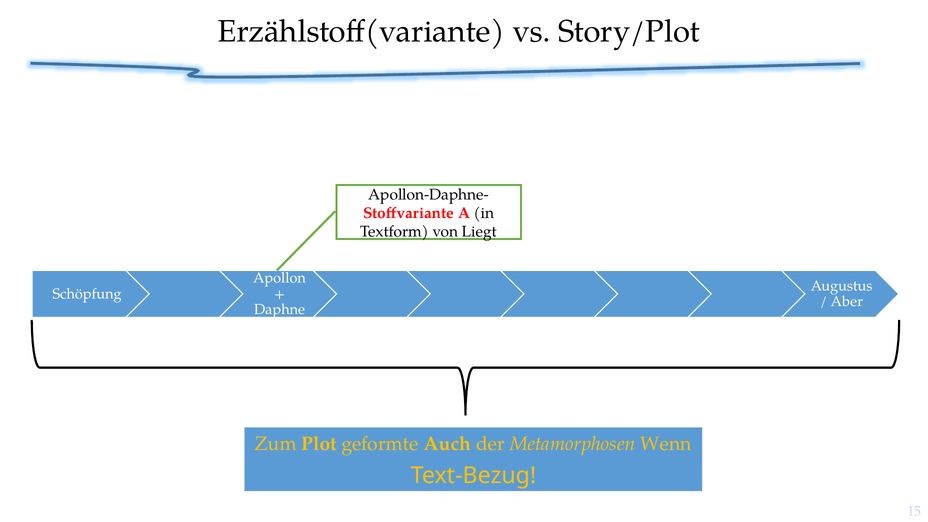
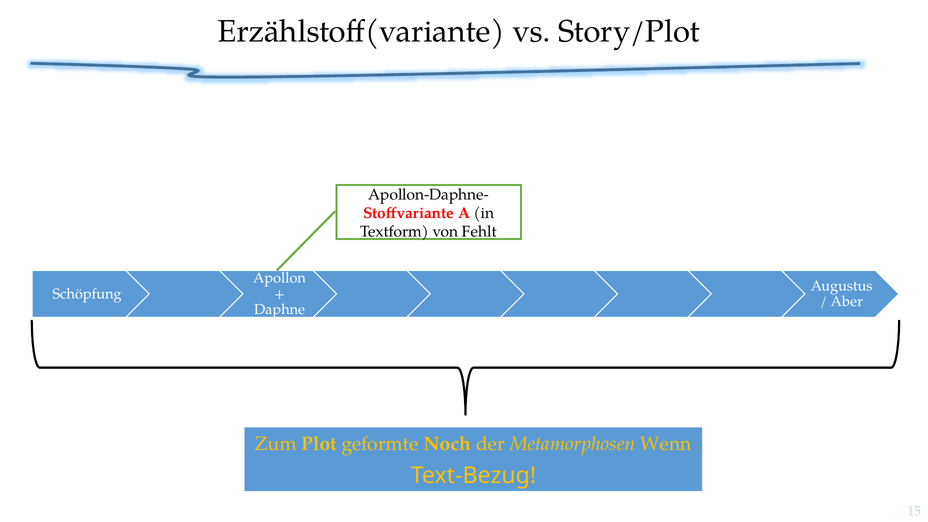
Liegt: Liegt -> Fehlt
Auch: Auch -> Noch
